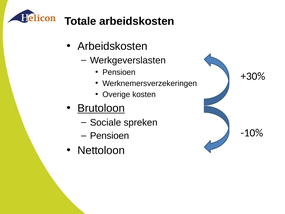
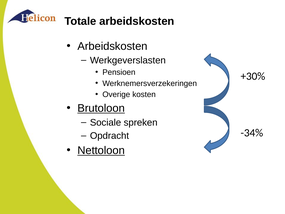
-10%: -10% -> -34%
Pensioen at (110, 136): Pensioen -> Opdracht
Nettoloon underline: none -> present
